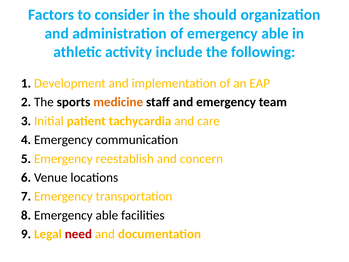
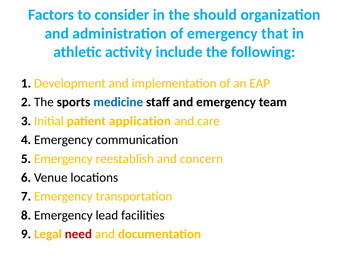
of emergency able: able -> that
medicine colour: orange -> blue
tachycardia: tachycardia -> application
8 Emergency able: able -> lead
